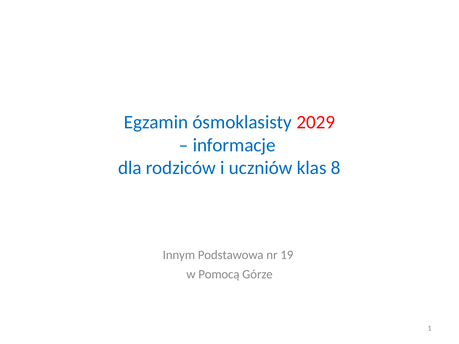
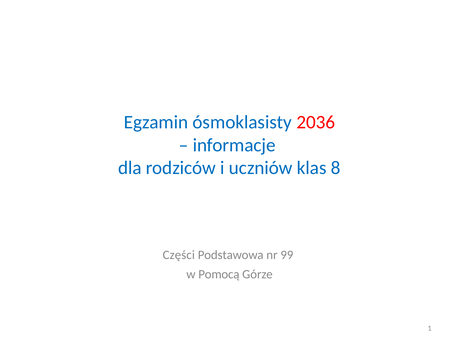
2029: 2029 -> 2036
Innym: Innym -> Części
19: 19 -> 99
